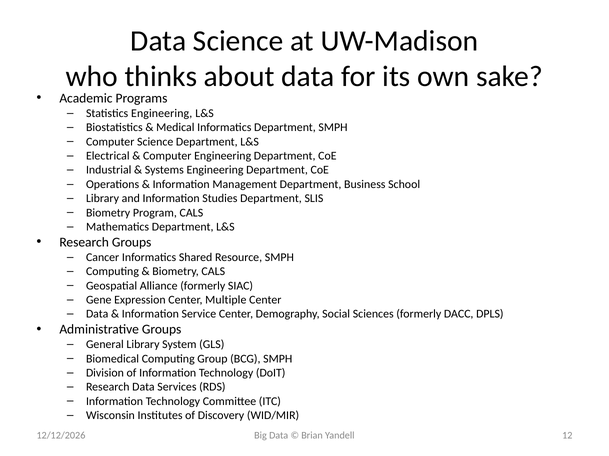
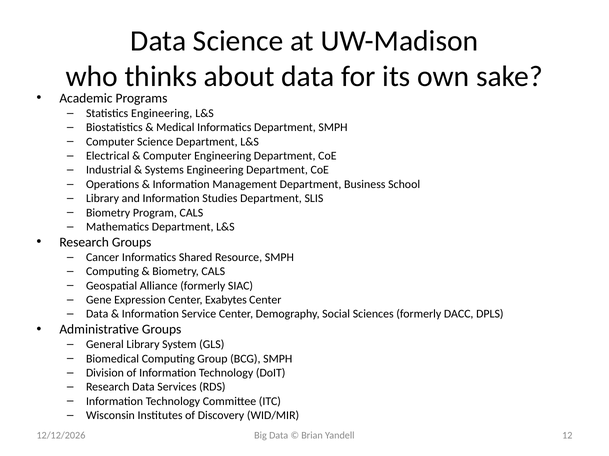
Multiple: Multiple -> Exabytes
